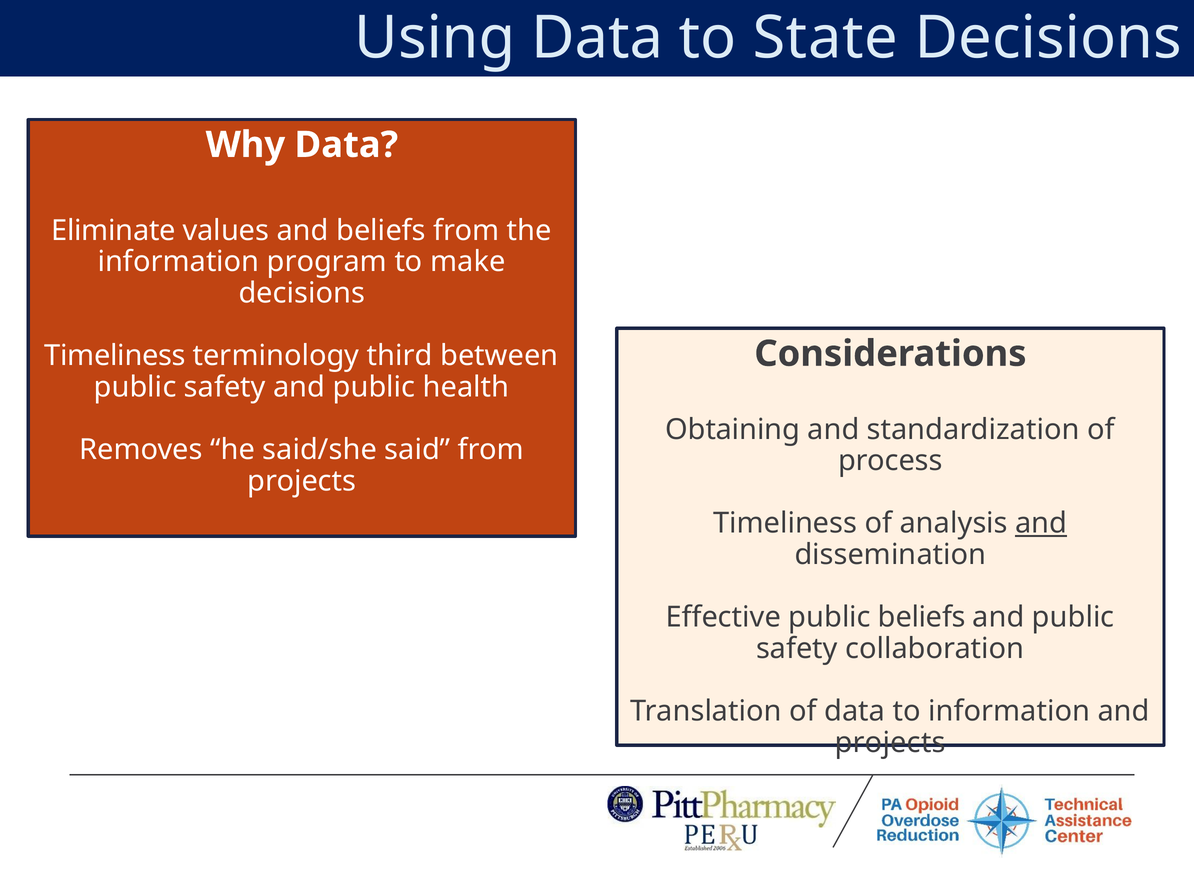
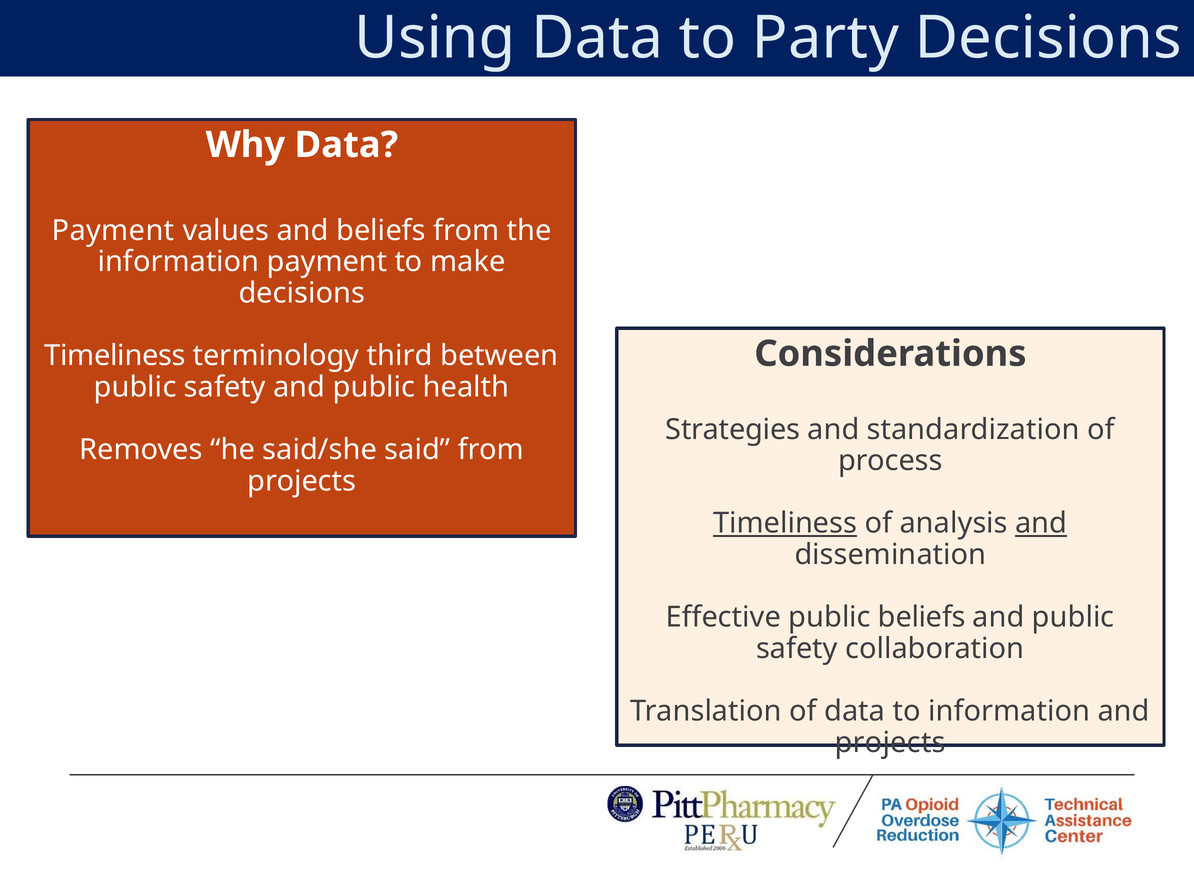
State: State -> Party
Eliminate at (113, 230): Eliminate -> Payment
information program: program -> payment
Obtaining: Obtaining -> Strategies
Timeliness at (785, 523) underline: none -> present
